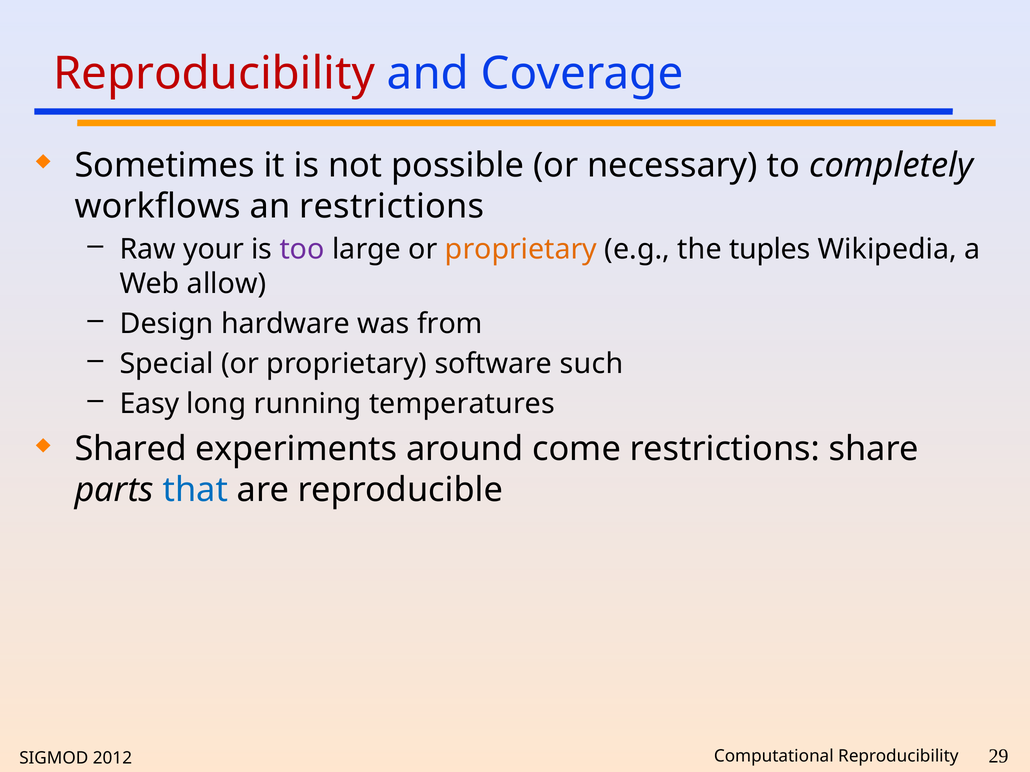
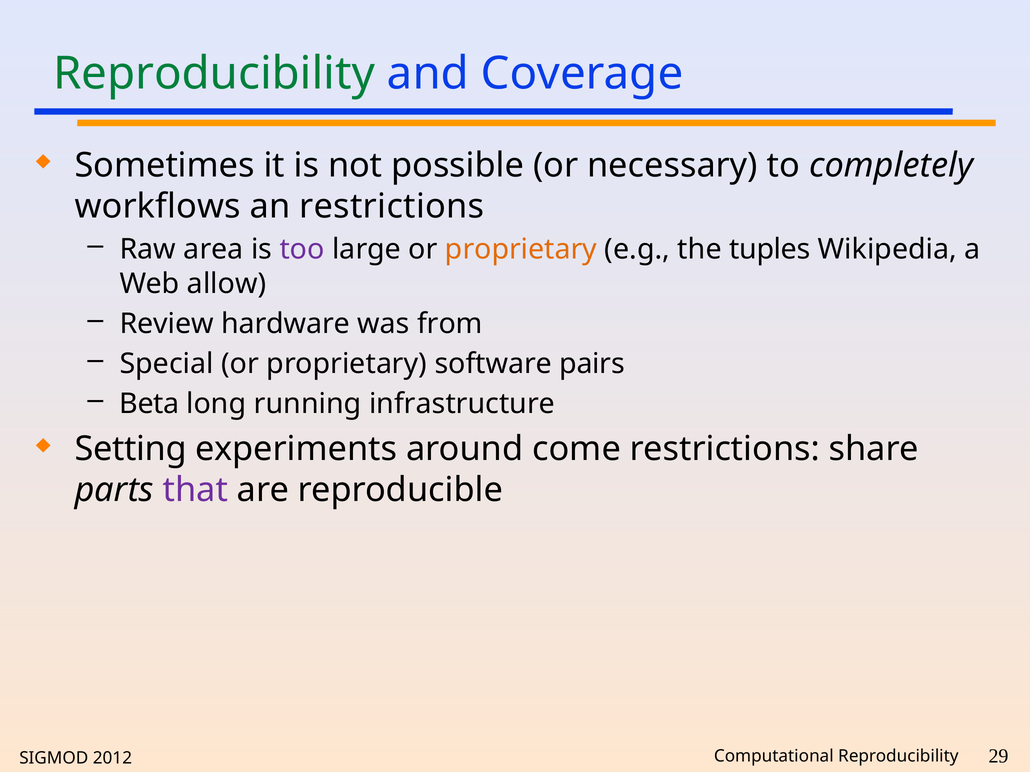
Reproducibility at (214, 74) colour: red -> green
your: your -> area
Design: Design -> Review
such: such -> pairs
Easy: Easy -> Beta
temperatures: temperatures -> infrastructure
Shared: Shared -> Setting
that colour: blue -> purple
